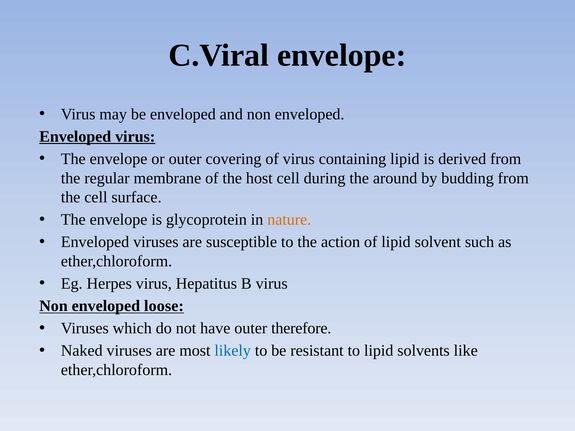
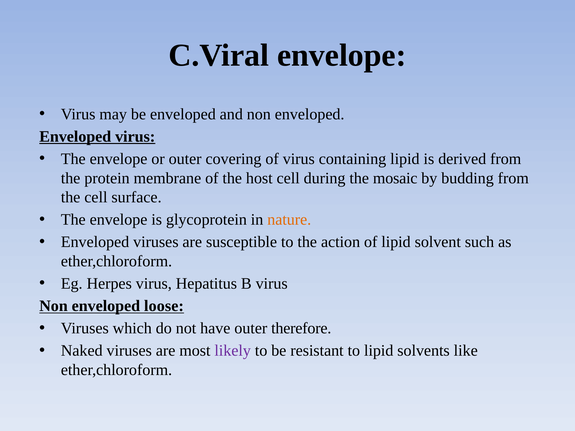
regular: regular -> protein
around: around -> mosaic
likely colour: blue -> purple
